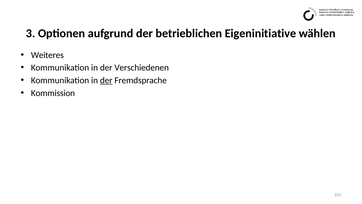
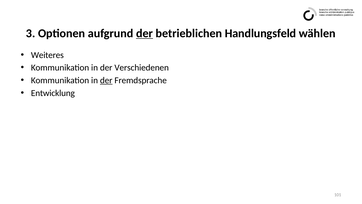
der at (145, 33) underline: none -> present
Eigeninitiative: Eigeninitiative -> Handlungsfeld
Kommission: Kommission -> Entwicklung
